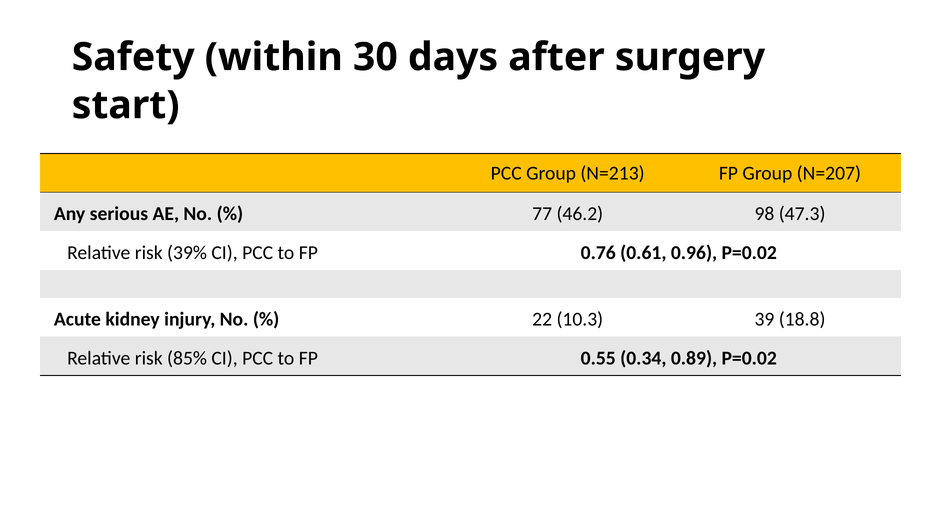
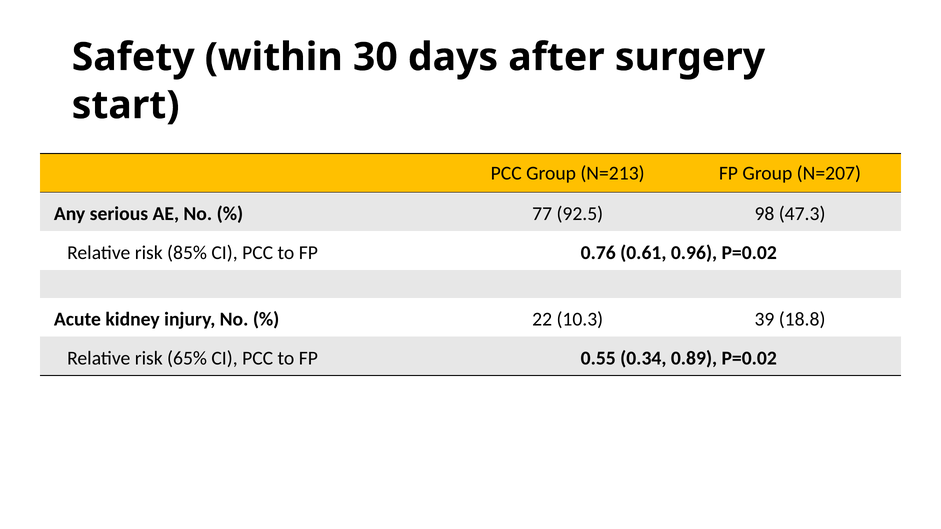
46.2: 46.2 -> 92.5
39%: 39% -> 85%
85%: 85% -> 65%
